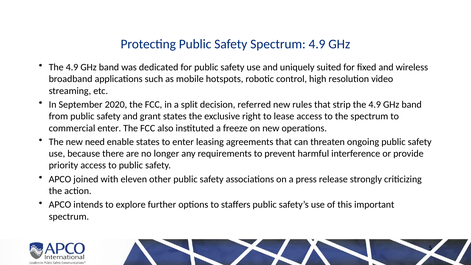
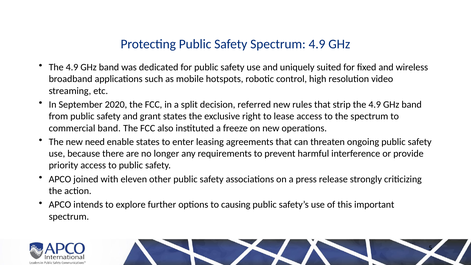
commercial enter: enter -> band
staffers: staffers -> causing
